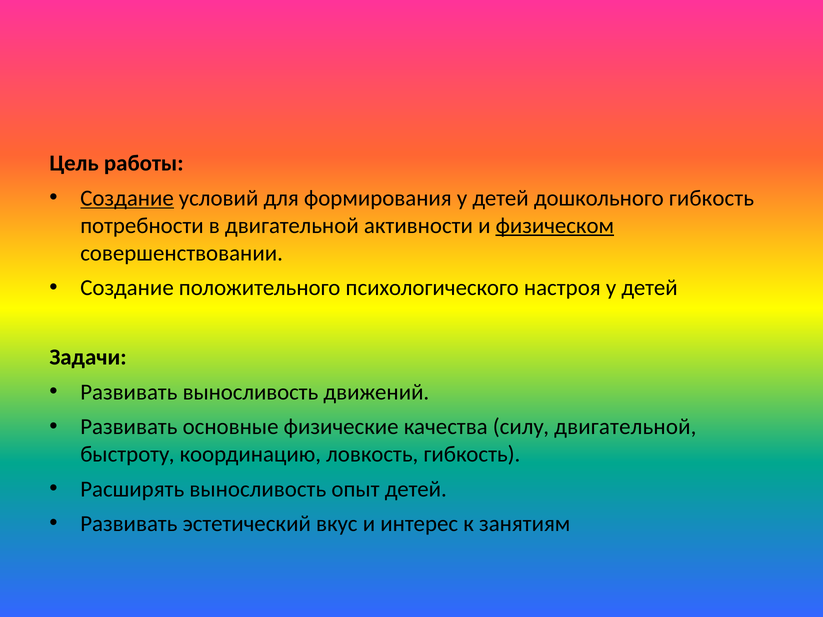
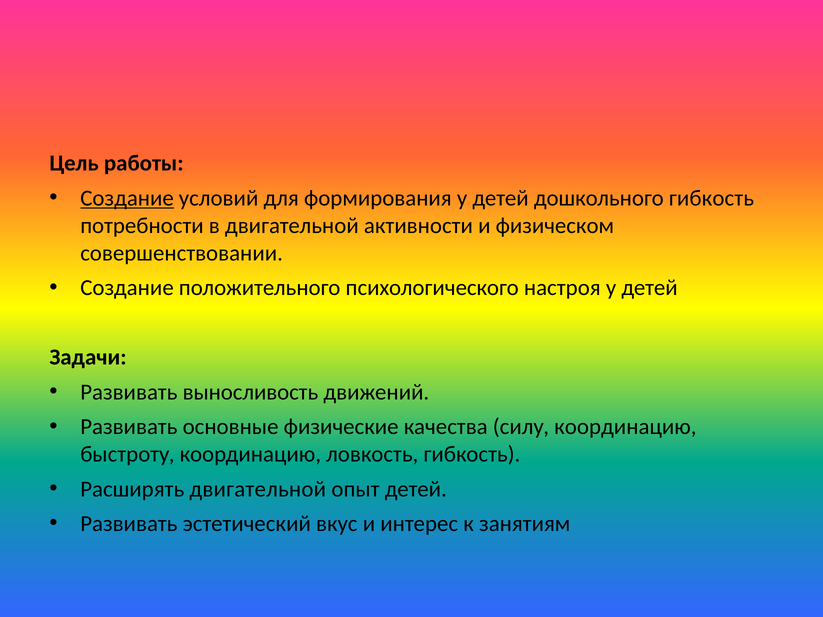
физическом underline: present -> none
силу двигательной: двигательной -> координацию
Расширять выносливость: выносливость -> двигательной
